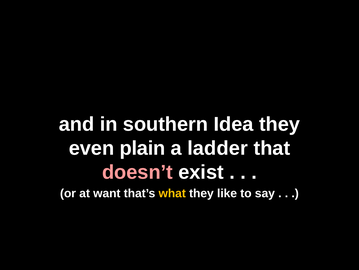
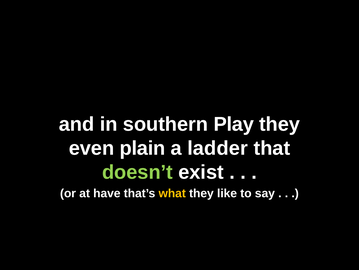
Idea: Idea -> Play
doesn’t colour: pink -> light green
want: want -> have
